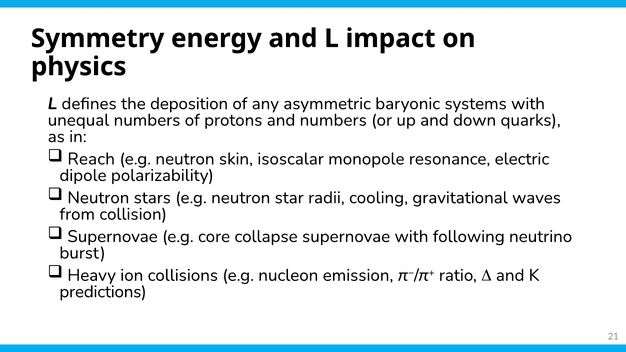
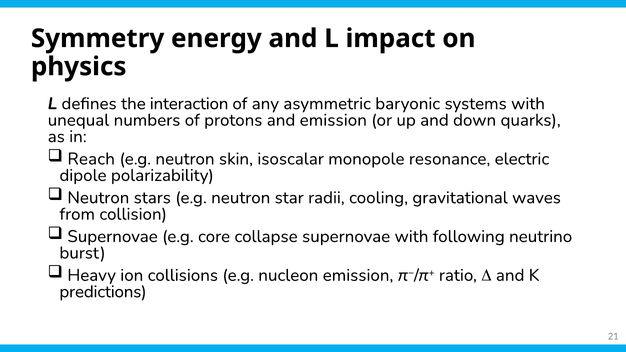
deposition: deposition -> interaction
and numbers: numbers -> emission
